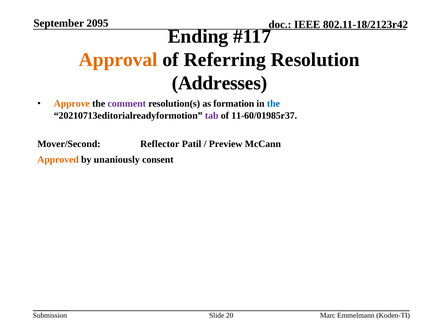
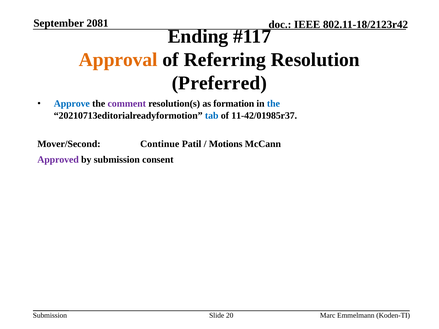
2095: 2095 -> 2081
Addresses: Addresses -> Preferred
Approve colour: orange -> blue
tab colour: purple -> blue
11-60/01985r37: 11-60/01985r37 -> 11-42/01985r37
Reflector: Reflector -> Continue
Preview: Preview -> Motions
Approved colour: orange -> purple
by unaniously: unaniously -> submission
